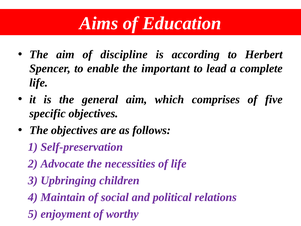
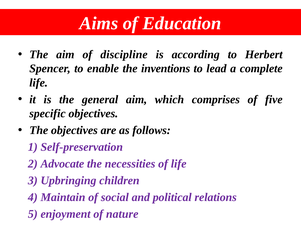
important: important -> inventions
worthy: worthy -> nature
